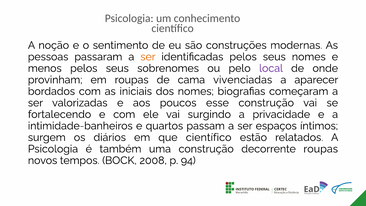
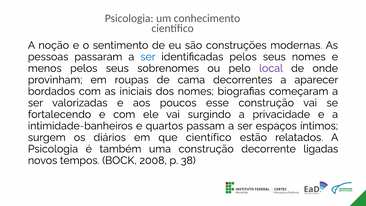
ser at (148, 57) colour: orange -> blue
vivenciadas: vivenciadas -> decorrentes
decorrente roupas: roupas -> ligadas
94: 94 -> 38
